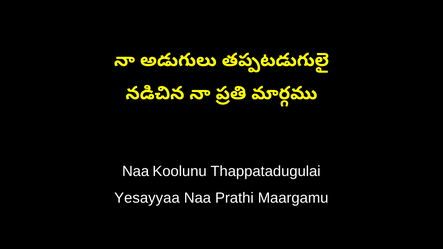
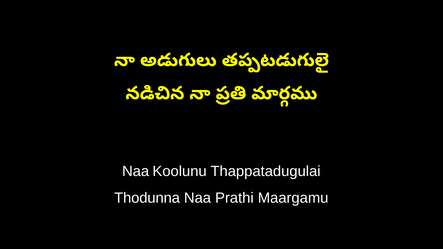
Yesayyaa: Yesayyaa -> Thodunna
